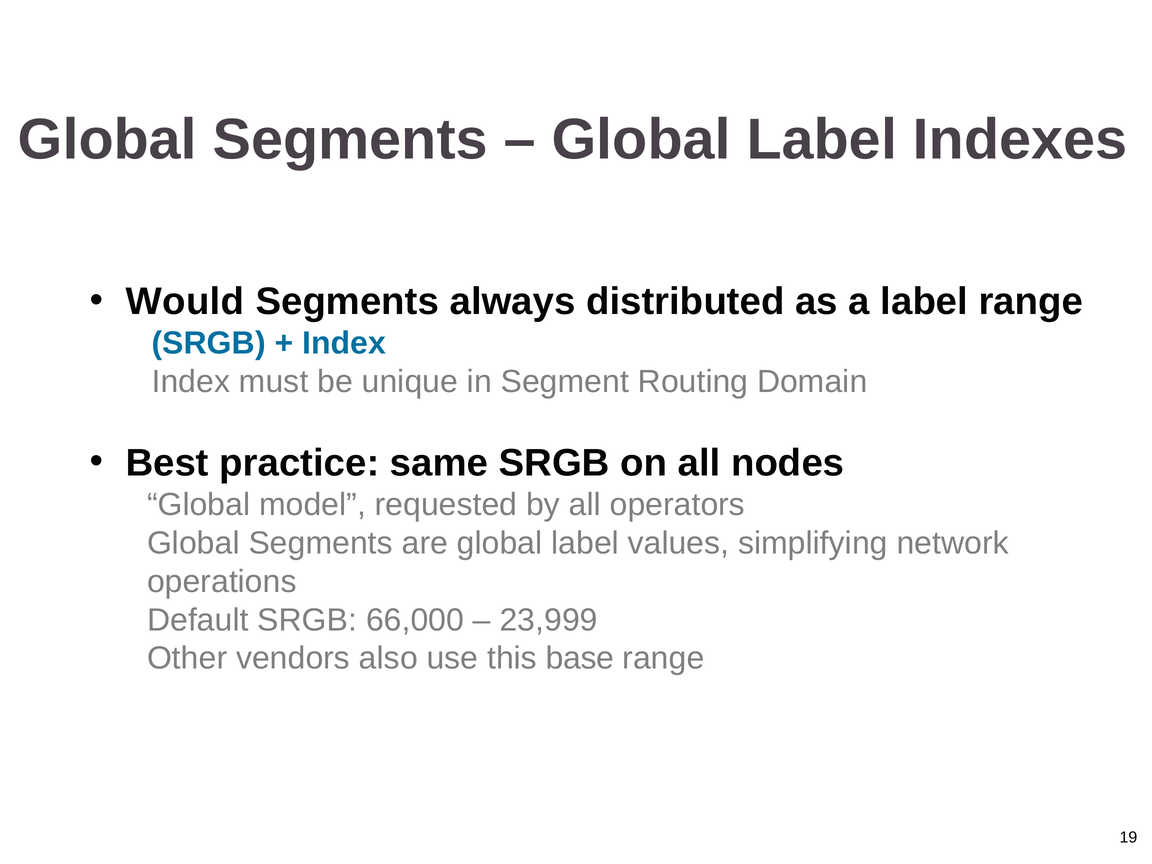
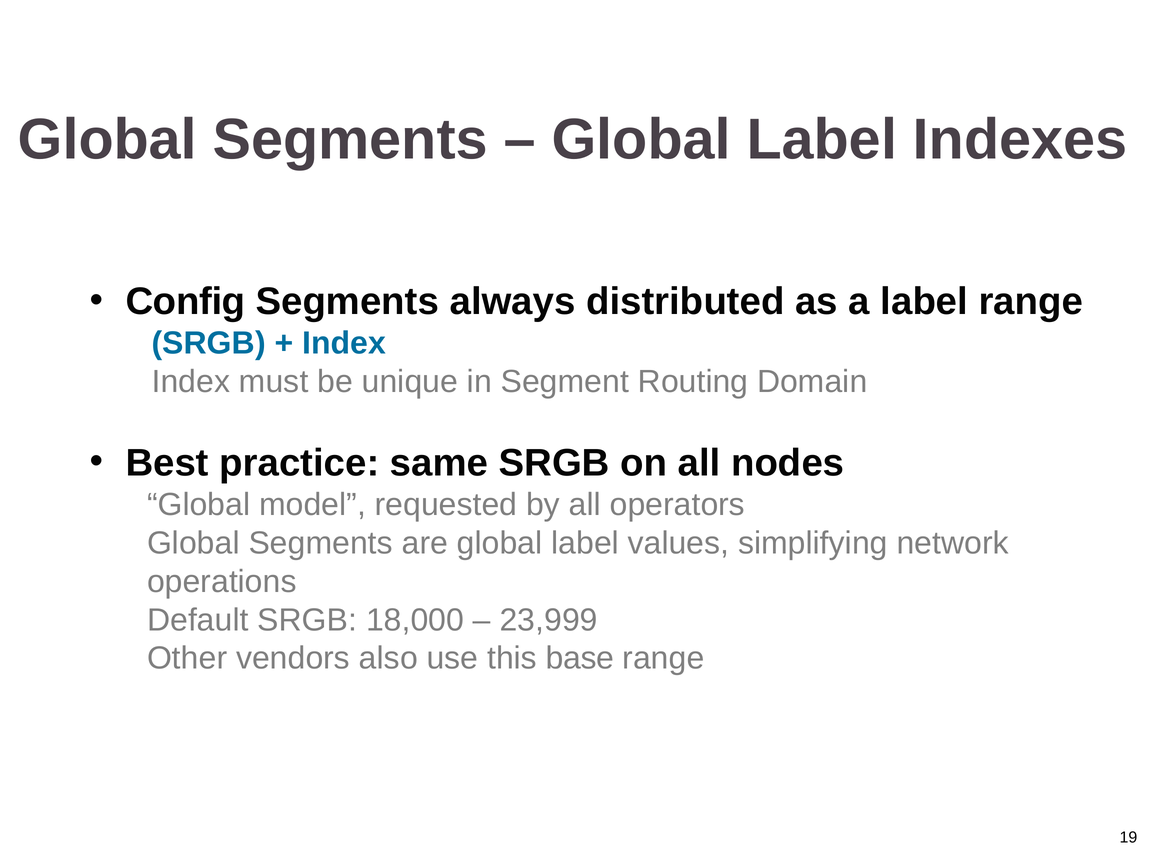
Would: Would -> Config
66,000: 66,000 -> 18,000
